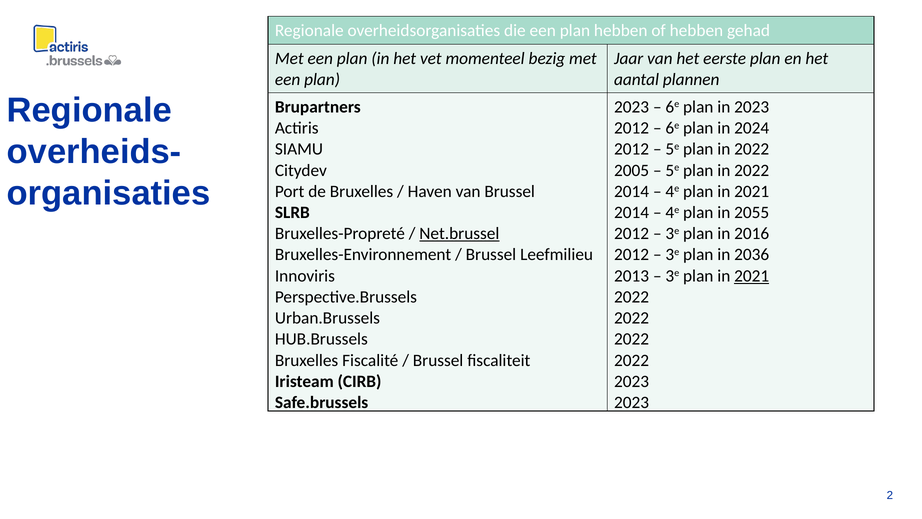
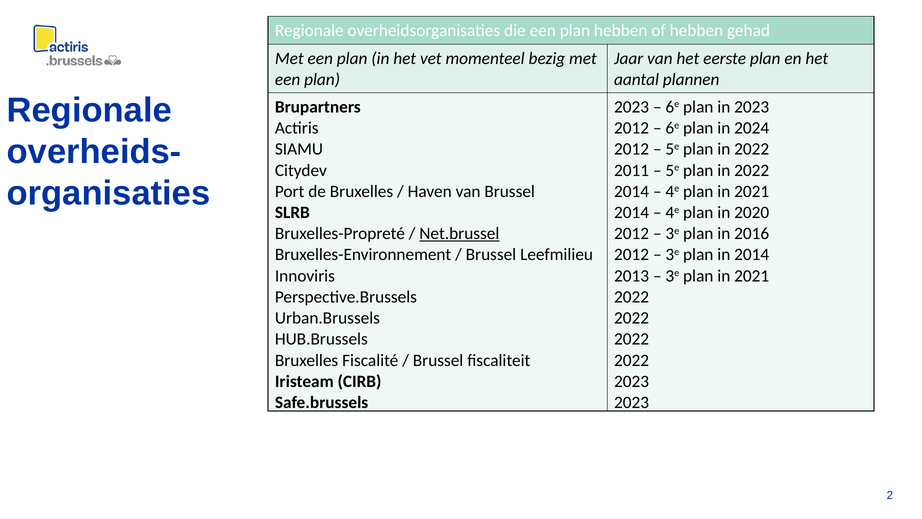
2005: 2005 -> 2011
2055: 2055 -> 2020
in 2036: 2036 -> 2014
2021 at (752, 276) underline: present -> none
